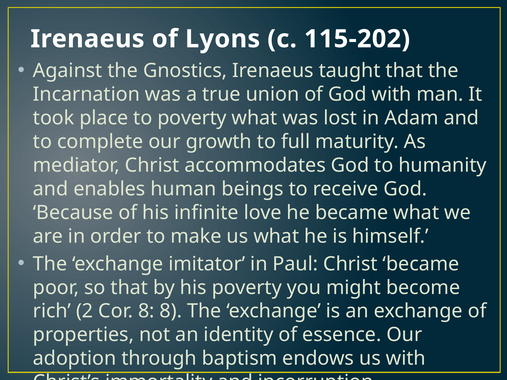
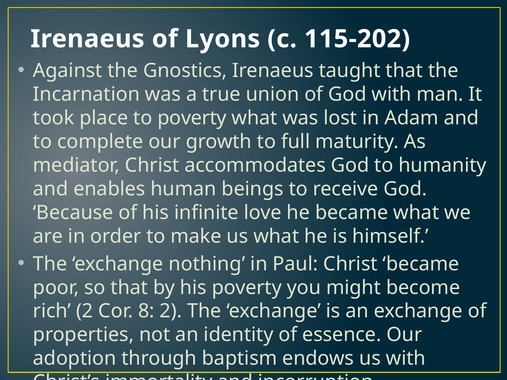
imitator: imitator -> nothing
8 8: 8 -> 2
